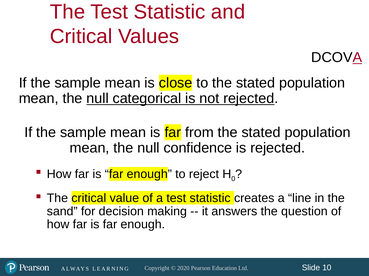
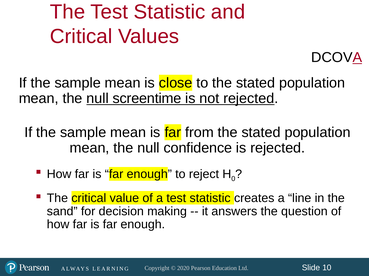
categorical: categorical -> screentime
